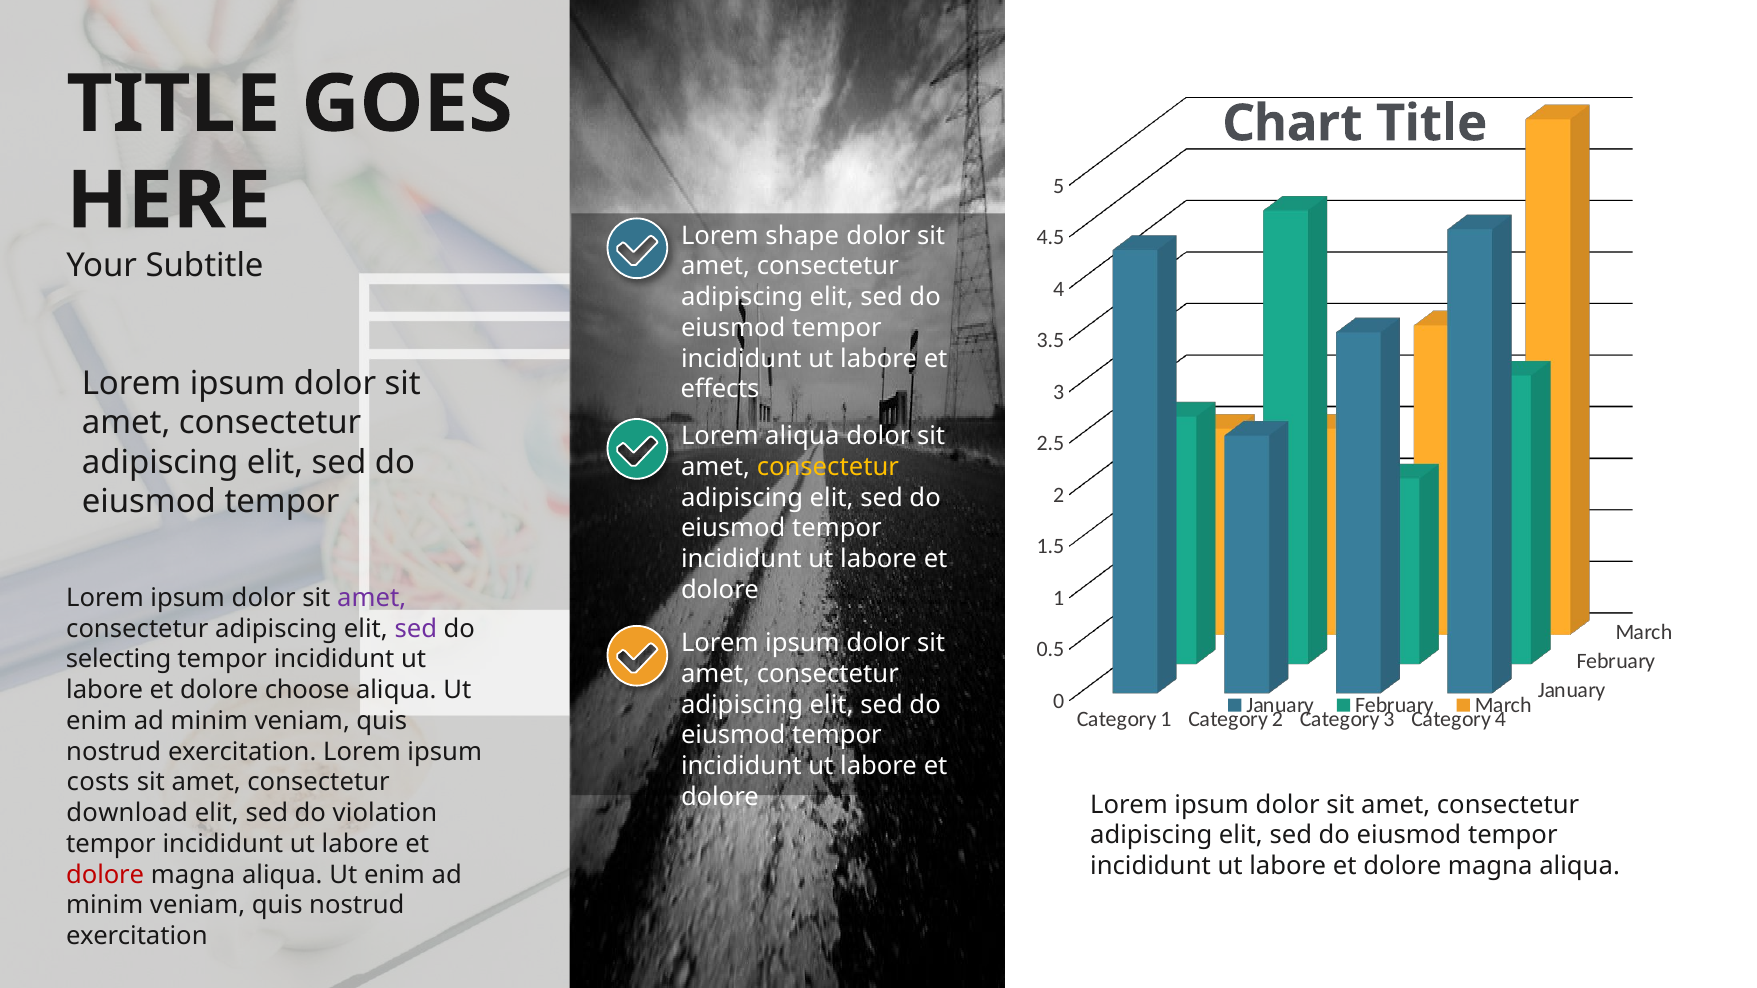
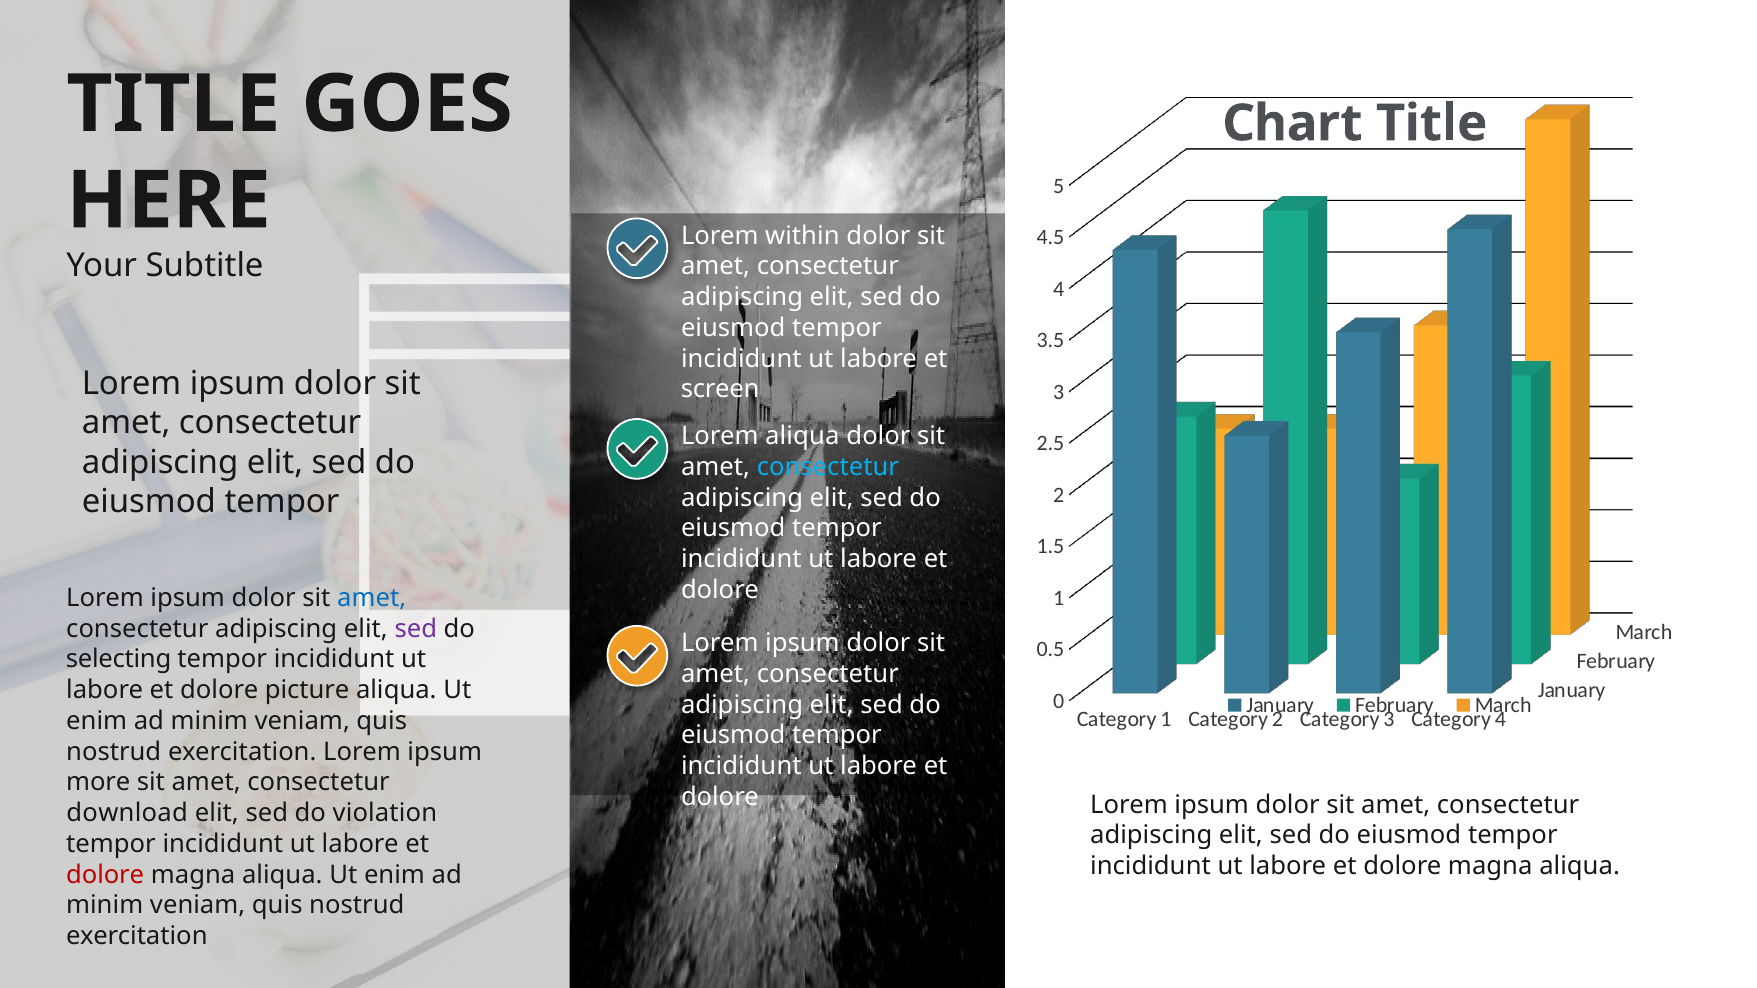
shape: shape -> within
effects: effects -> screen
consectetur at (828, 467) colour: yellow -> light blue
amet at (372, 598) colour: purple -> blue
choose: choose -> picture
costs: costs -> more
